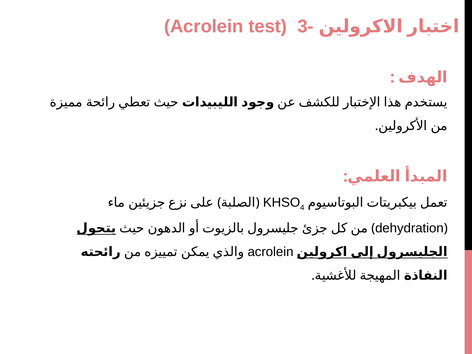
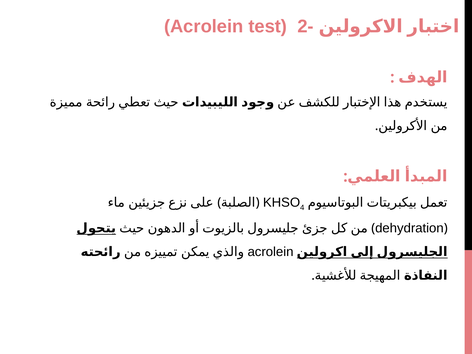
3-: 3- -> 2-
